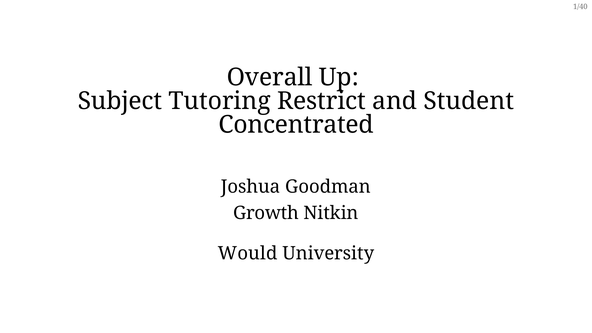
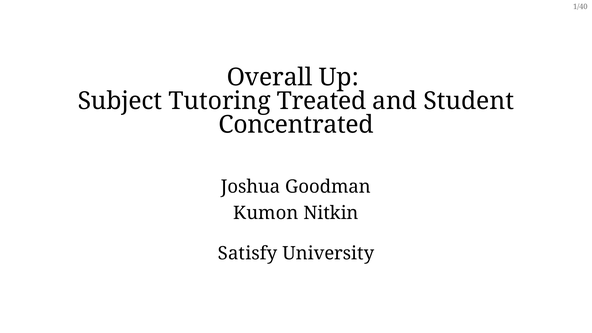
Restrict: Restrict -> Treated
Growth: Growth -> Kumon
Would: Would -> Satisfy
